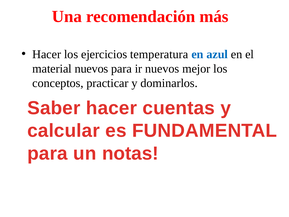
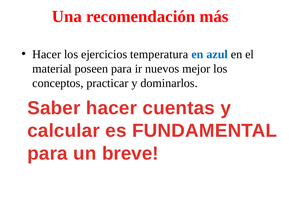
material nuevos: nuevos -> poseen
notas: notas -> breve
